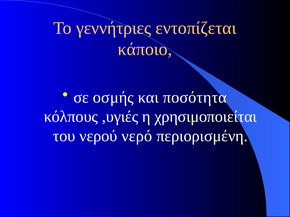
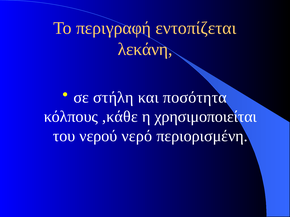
γεννήτριες: γεννήτριες -> περιγραφή
κάποιο: κάποιο -> λεκάνη
οσμής: οσμής -> στήλη
,υγιές: ,υγιές -> ,κάθε
